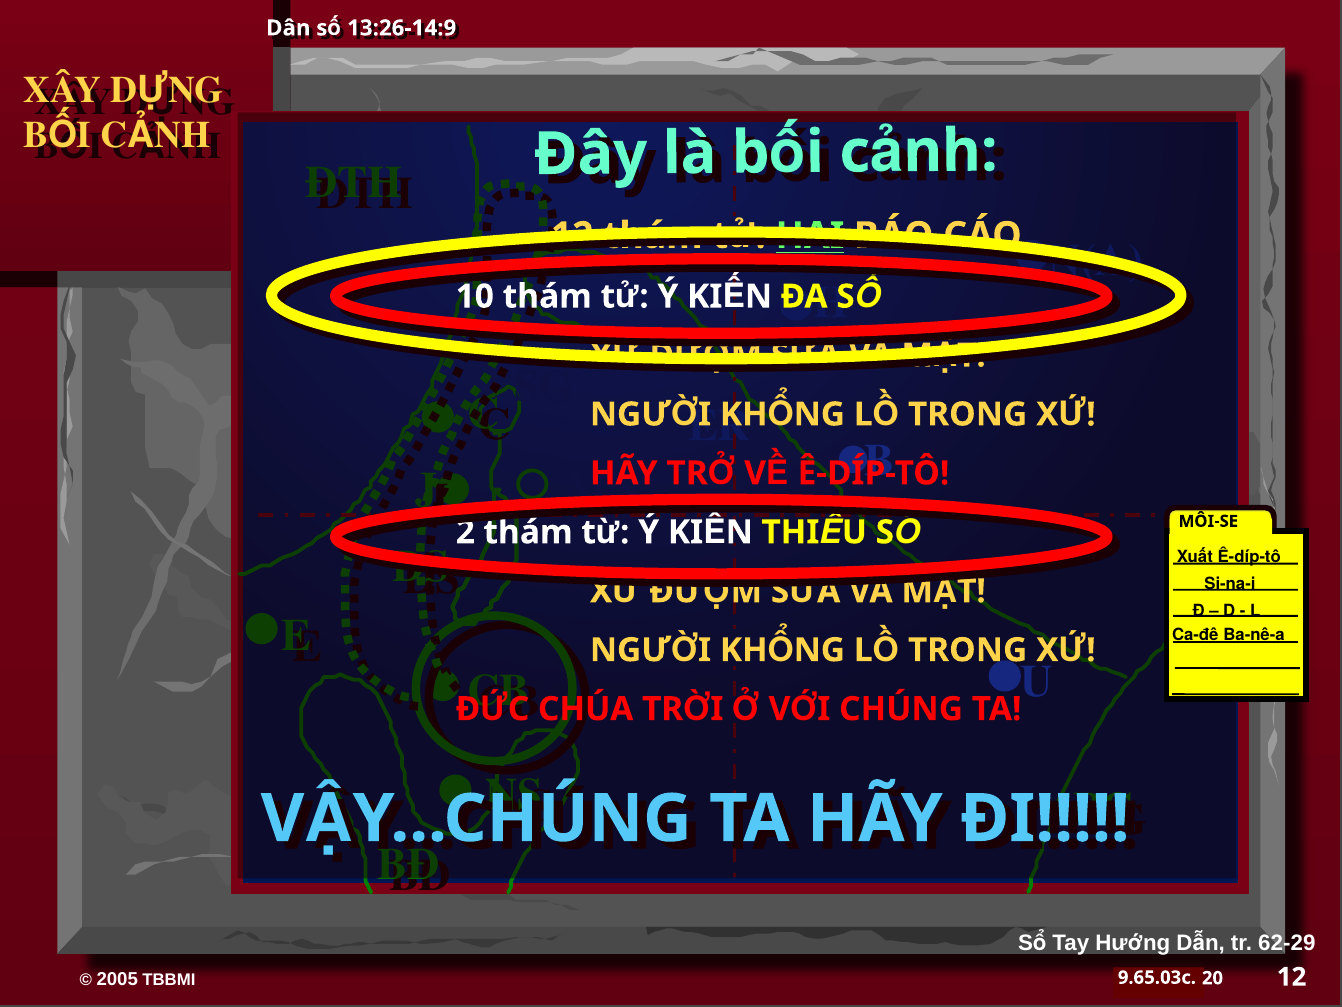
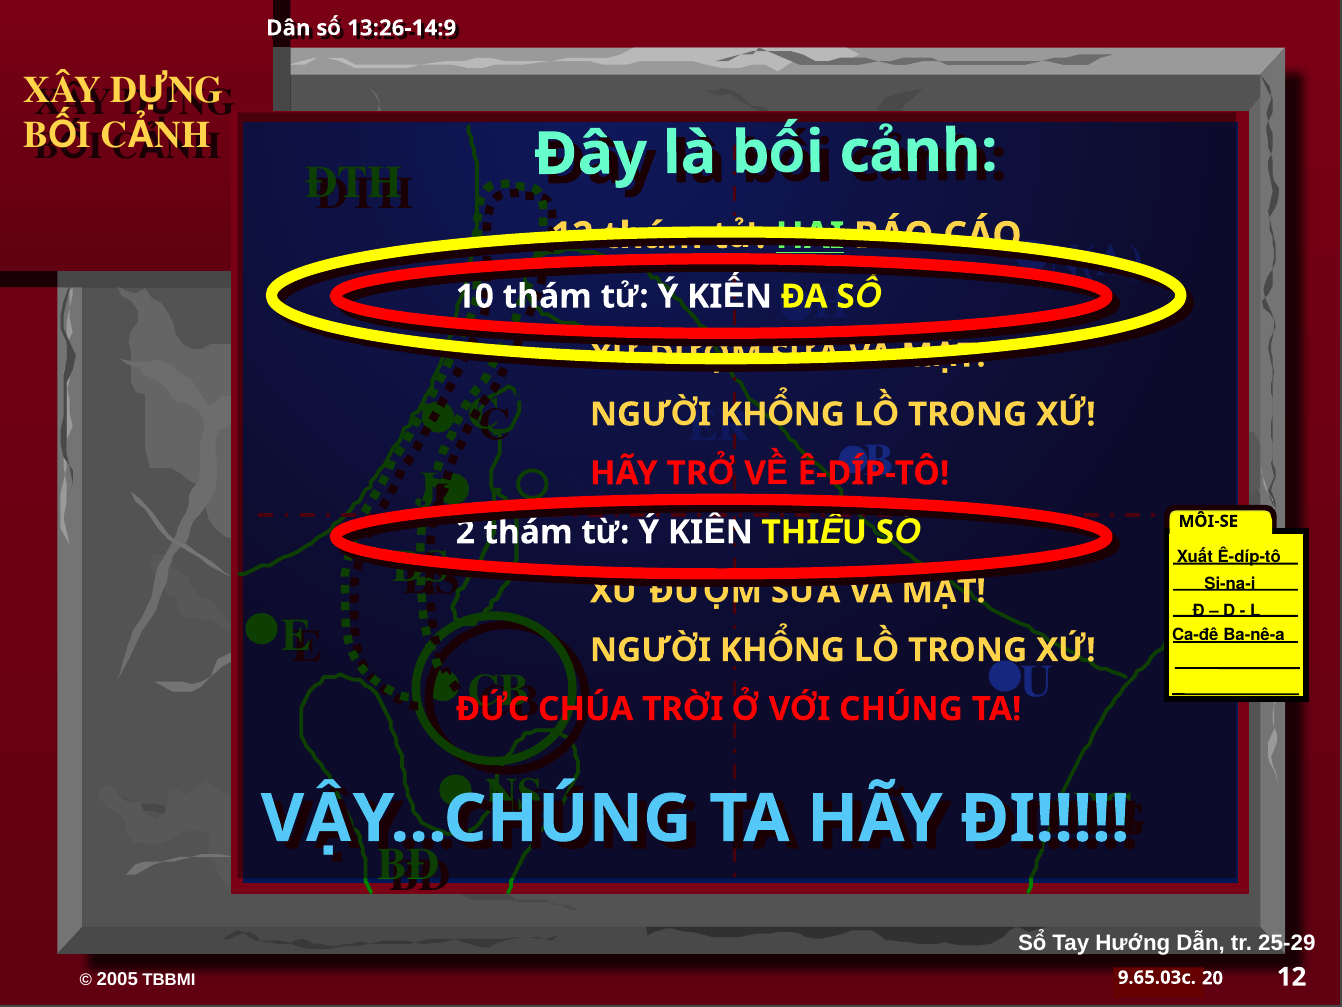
62-29: 62-29 -> 25-29
